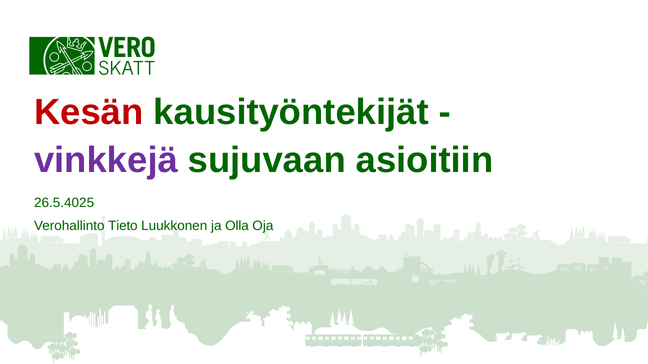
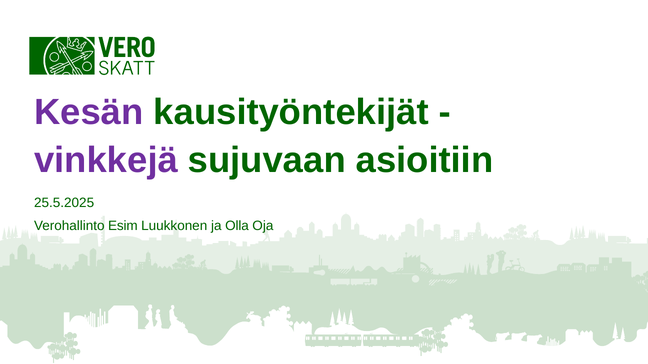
Kesän colour: red -> purple
26.5.4025: 26.5.4025 -> 25.5.2025
Tieto: Tieto -> Esim
